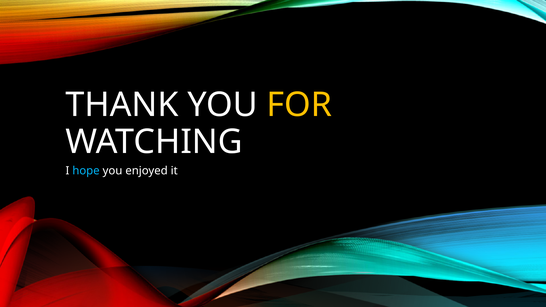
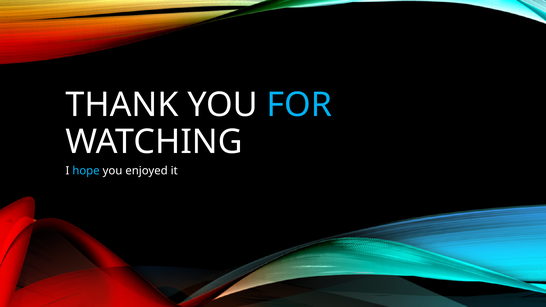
FOR colour: yellow -> light blue
